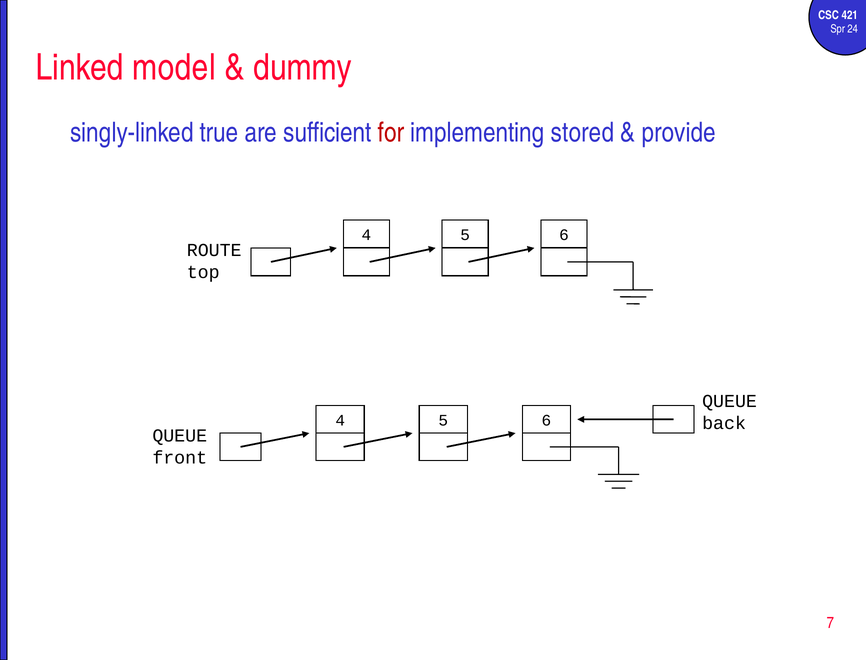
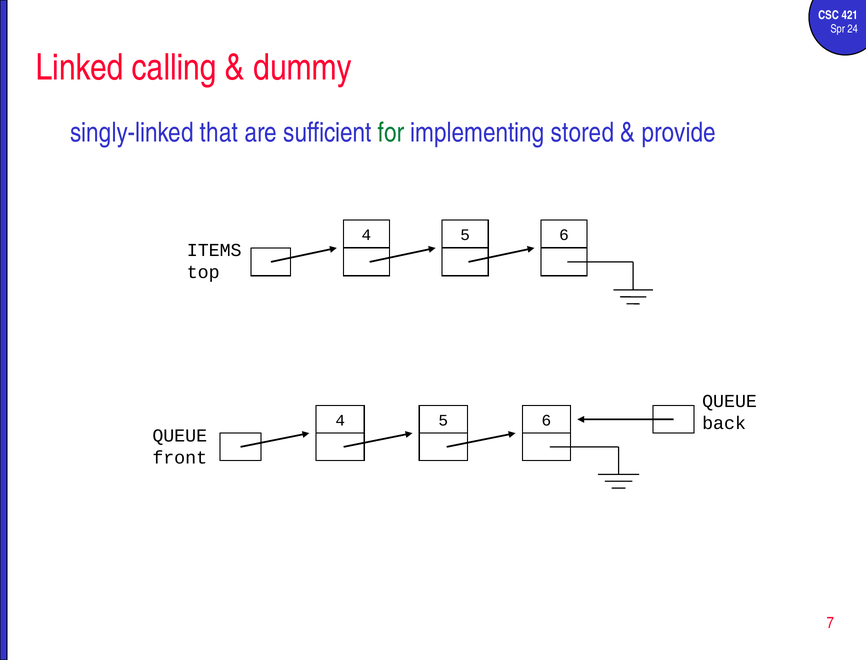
model: model -> calling
true: true -> that
for colour: red -> green
ROUTE: ROUTE -> ITEMS
